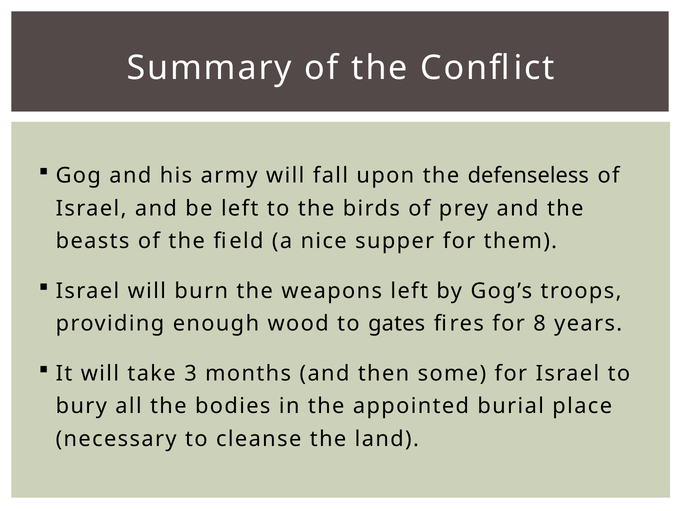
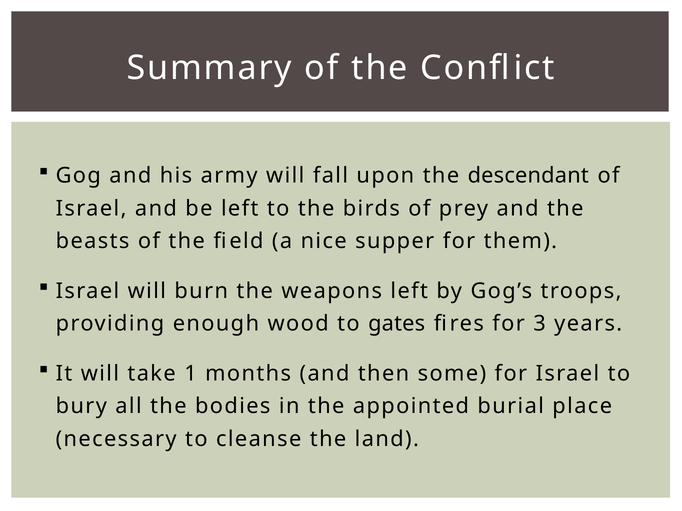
defenseless: defenseless -> descendant
8: 8 -> 3
3: 3 -> 1
